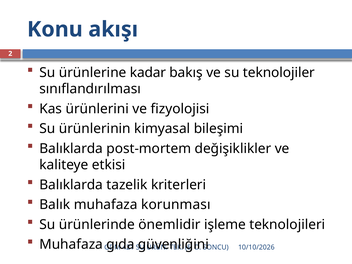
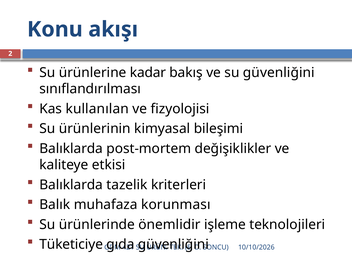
su teknolojiler: teknolojiler -> güvenliğini
ürünlerini: ürünlerini -> kullanılan
Muhafaza at (71, 244): Muhafaza -> Tüketiciye
